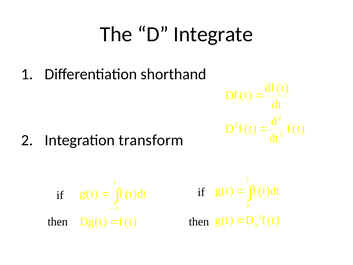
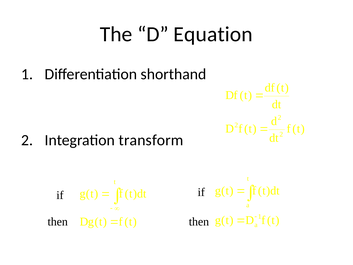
Integrate: Integrate -> Equation
